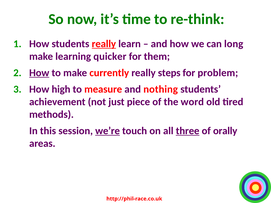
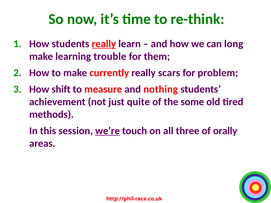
quicker: quicker -> trouble
How at (39, 73) underline: present -> none
steps: steps -> scars
high: high -> shift
piece: piece -> quite
word: word -> some
three underline: present -> none
